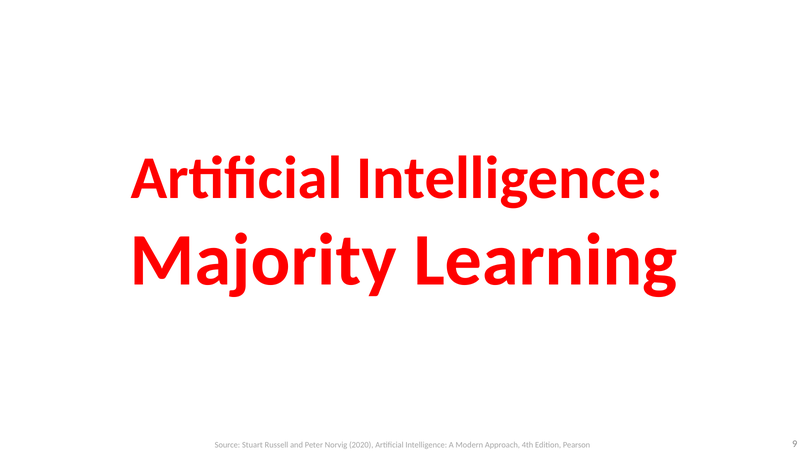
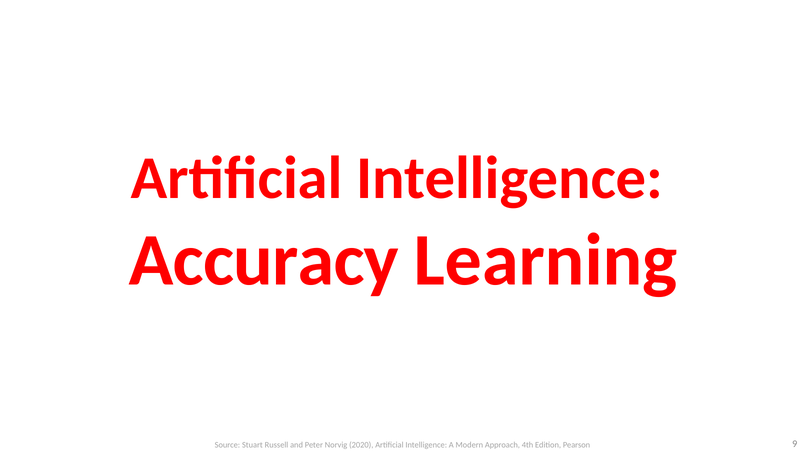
Majority: Majority -> Accuracy
